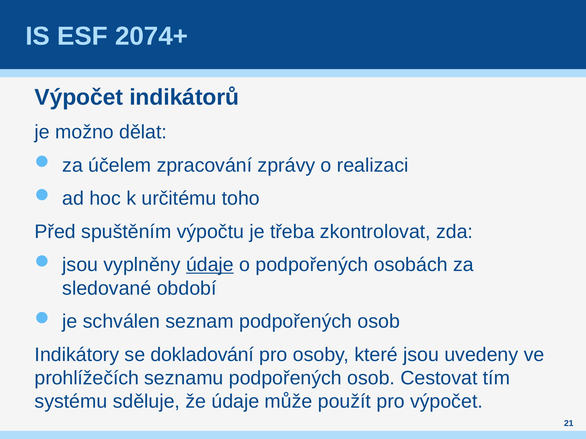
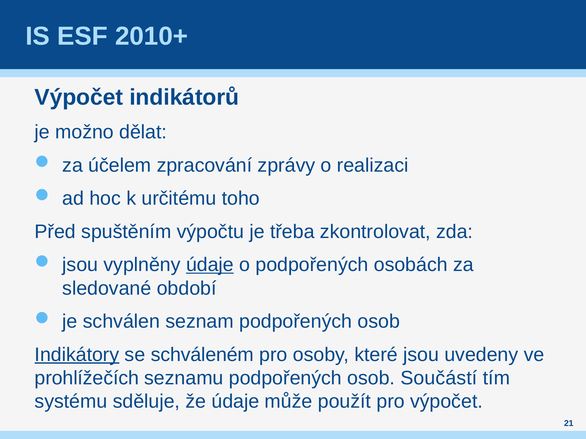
2074+: 2074+ -> 2010+
Indikátory underline: none -> present
dokladování: dokladování -> schváleném
Cestovat: Cestovat -> Součástí
